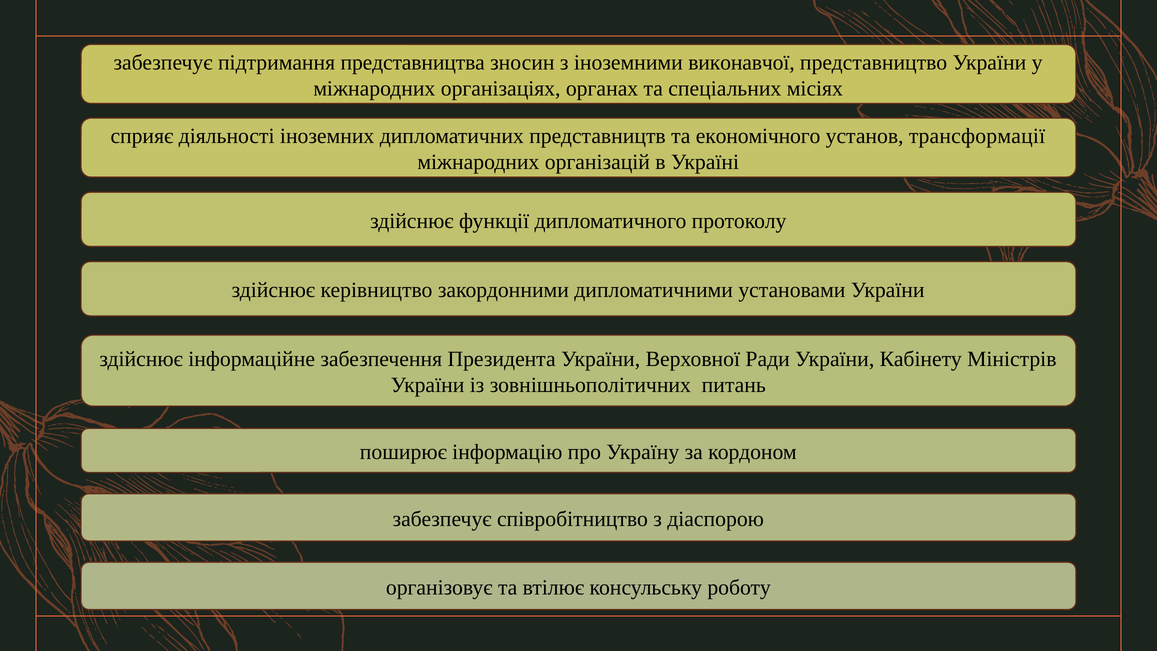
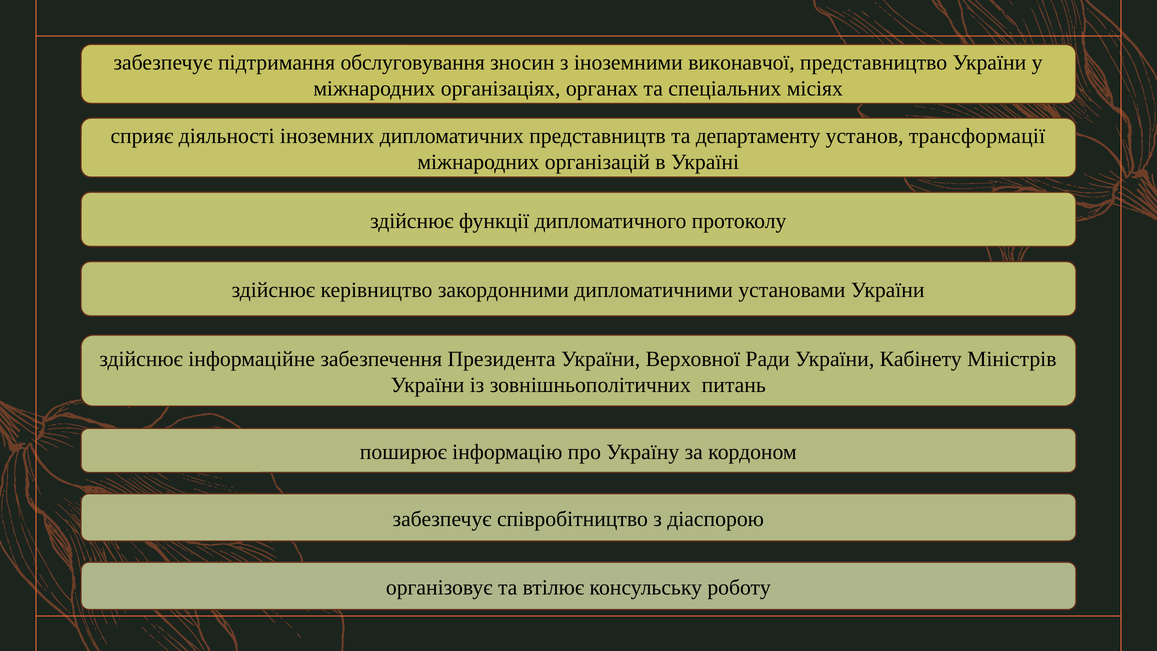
представництва: представництва -> обслуговування
економічного: економічного -> департаменту
